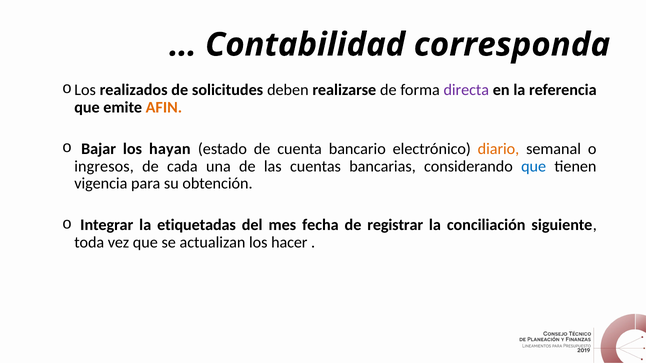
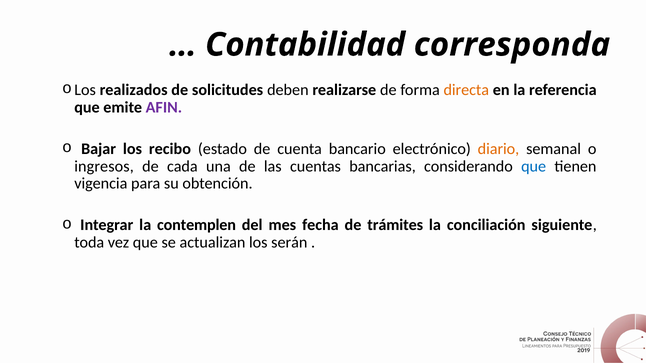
directa colour: purple -> orange
AFIN colour: orange -> purple
hayan: hayan -> recibo
etiquetadas: etiquetadas -> contemplen
registrar: registrar -> trámites
hacer: hacer -> serán
